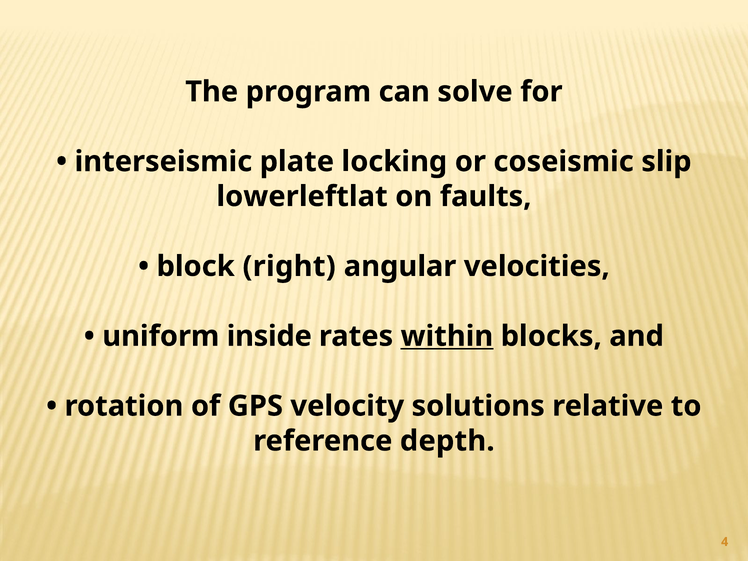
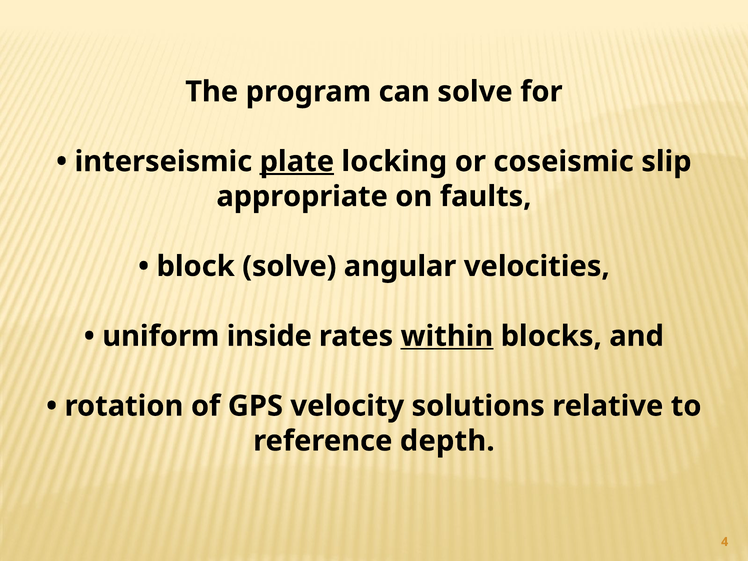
plate underline: none -> present
lowerleftlat: lowerleftlat -> appropriate
block right: right -> solve
